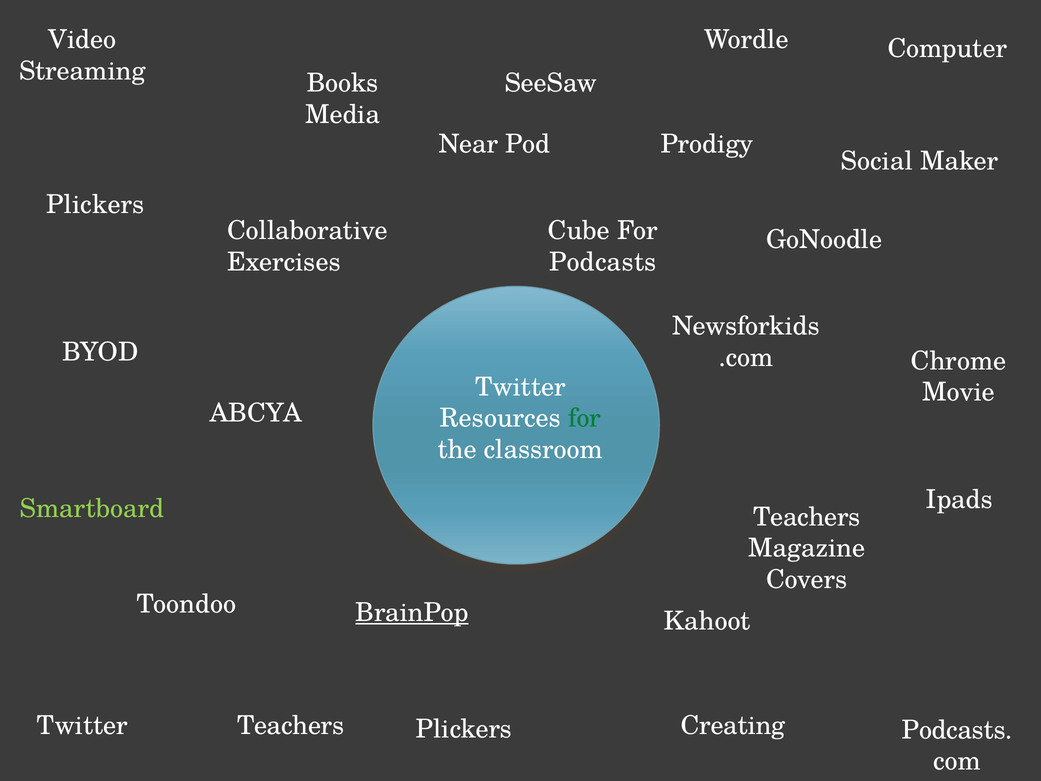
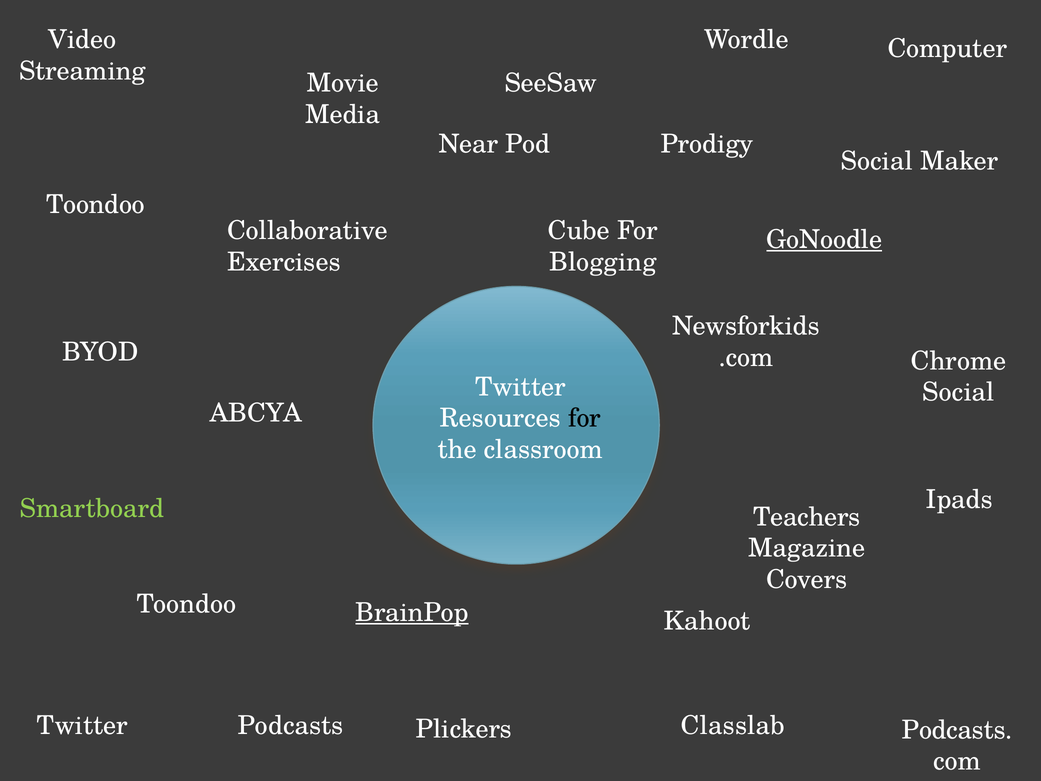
Books: Books -> Movie
Plickers at (95, 205): Plickers -> Toondoo
GoNoodle underline: none -> present
Podcasts at (603, 262): Podcasts -> Blogging
Movie at (959, 392): Movie -> Social
for at (585, 418) colour: green -> black
Twitter Teachers: Teachers -> Podcasts
Creating: Creating -> Classlab
